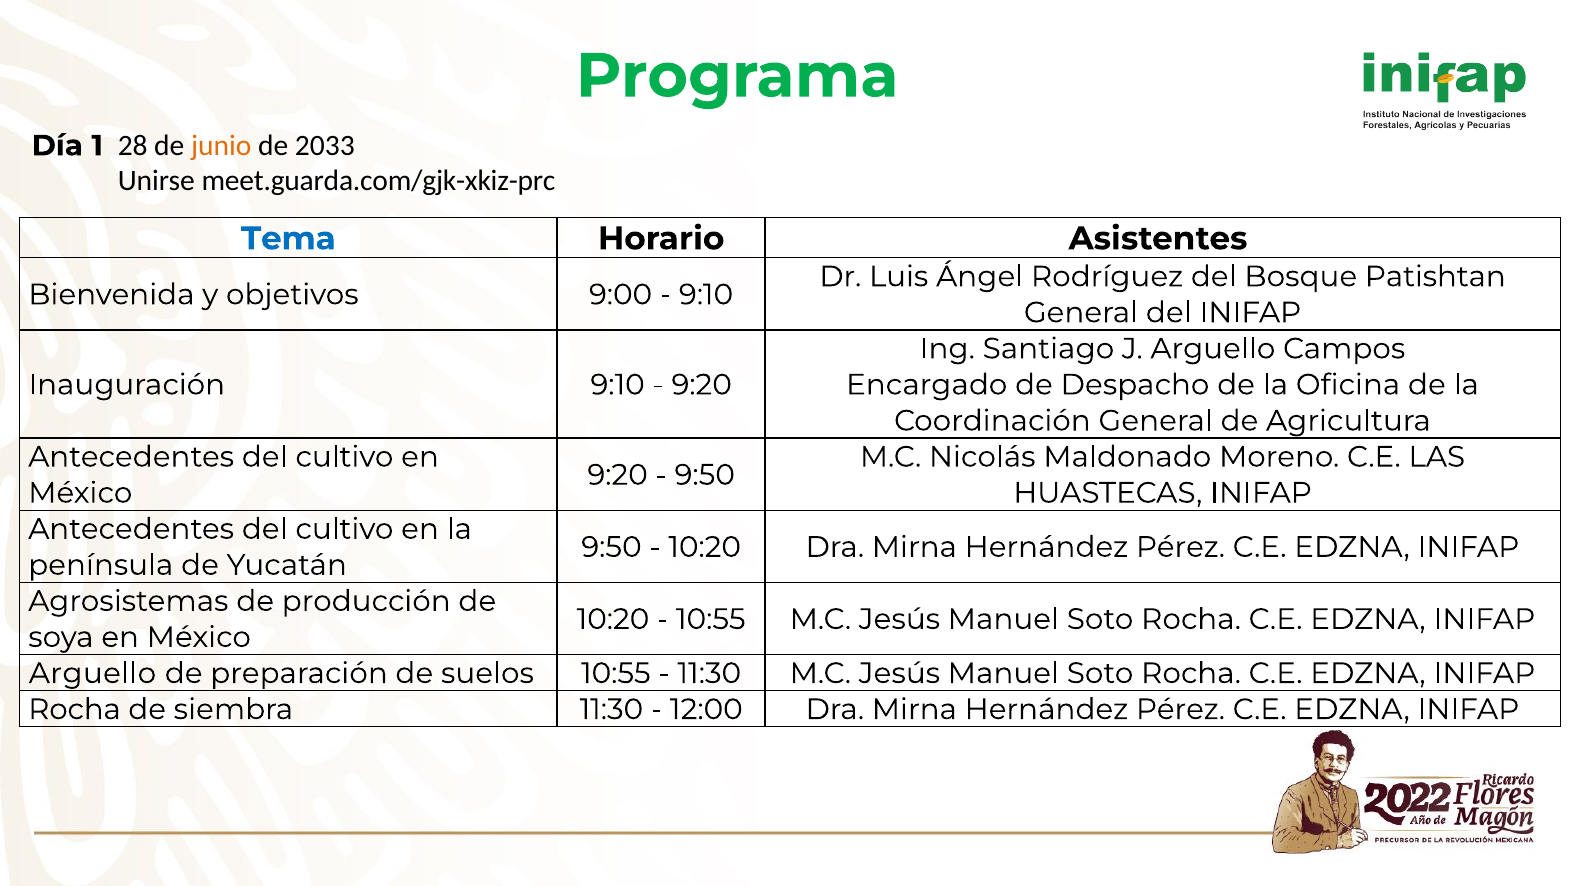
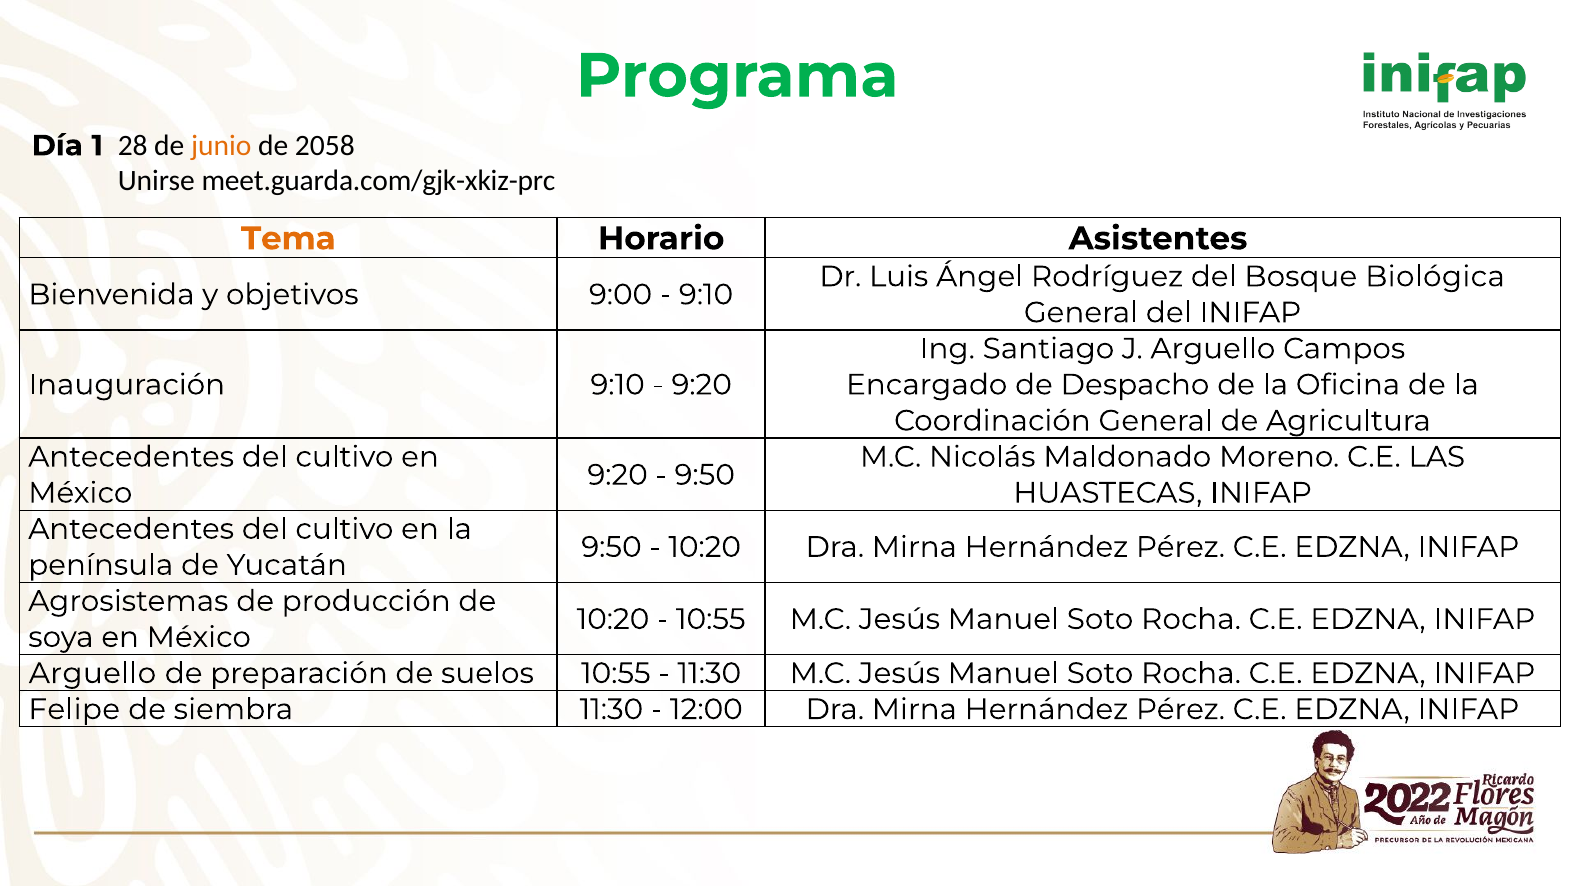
2033: 2033 -> 2058
Tema colour: blue -> orange
Patishtan: Patishtan -> Biológica
Rocha at (74, 709): Rocha -> Felipe
